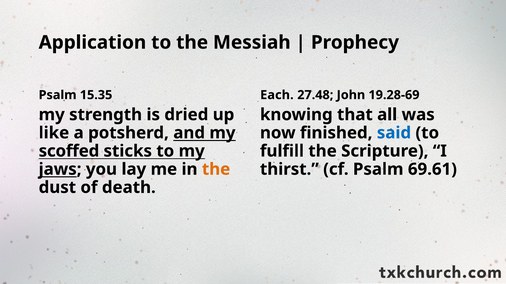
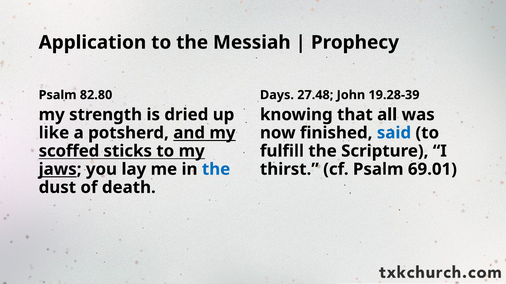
15.35: 15.35 -> 82.80
Each: Each -> Days
19.28-69: 19.28-69 -> 19.28-39
the at (216, 170) colour: orange -> blue
69.61: 69.61 -> 69.01
